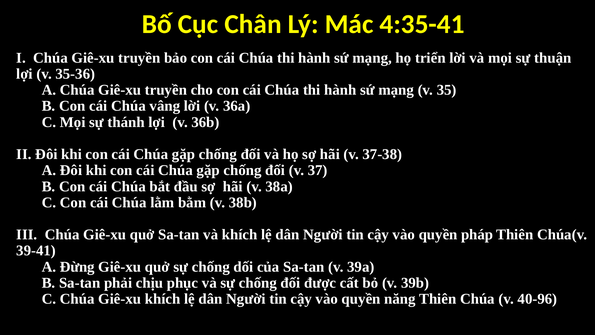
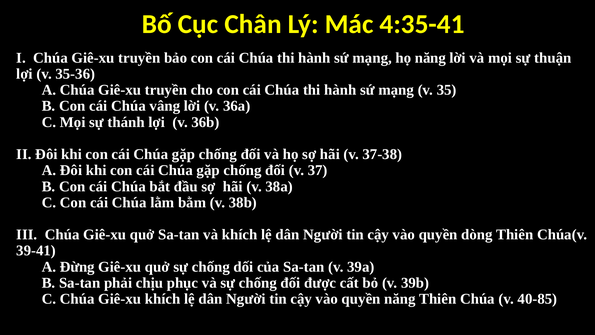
họ triển: triển -> năng
pháp: pháp -> dòng
40-96: 40-96 -> 40-85
